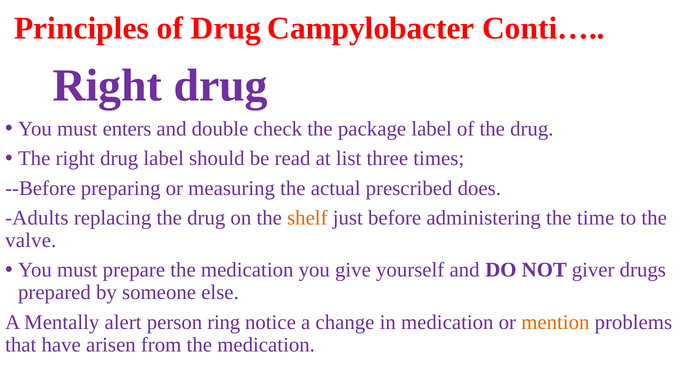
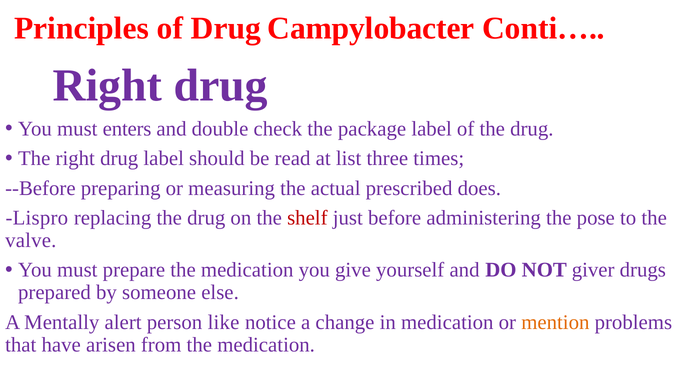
Adults: Adults -> Lispro
shelf colour: orange -> red
time: time -> pose
ring: ring -> like
